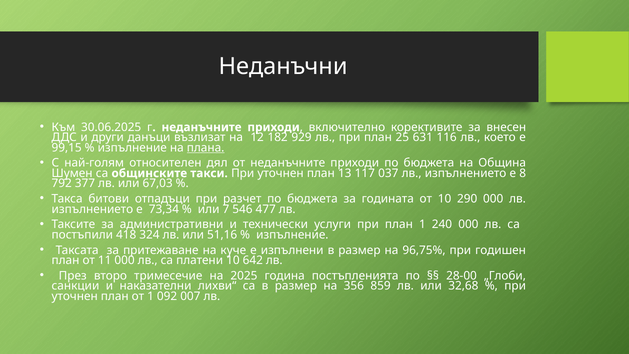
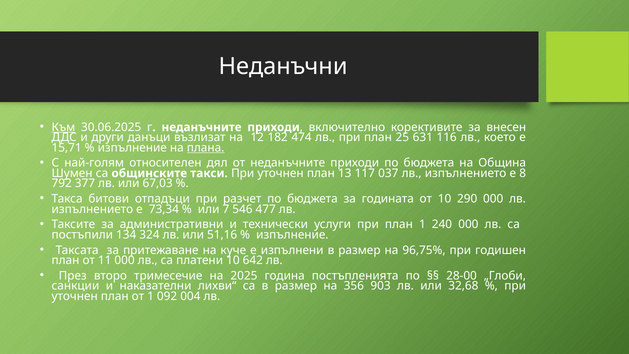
Към underline: none -> present
929: 929 -> 474
99,15: 99,15 -> 15,71
418: 418 -> 134
859: 859 -> 903
007: 007 -> 004
